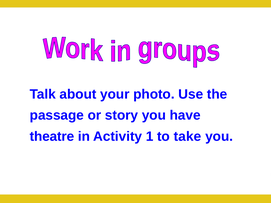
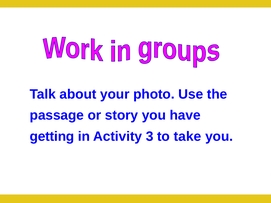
theatre: theatre -> getting
1: 1 -> 3
